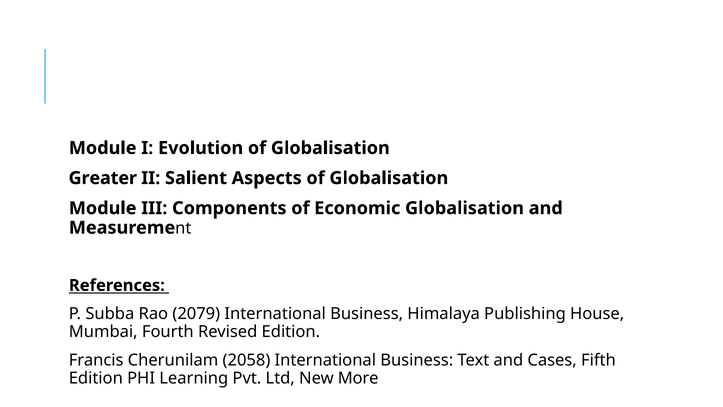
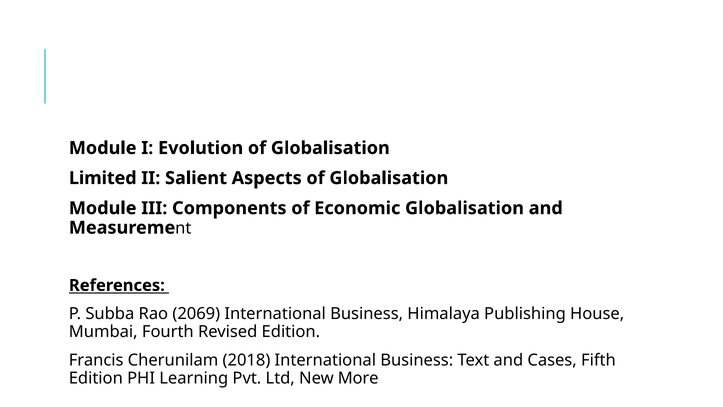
Greater: Greater -> Limited
2079: 2079 -> 2069
2058: 2058 -> 2018
